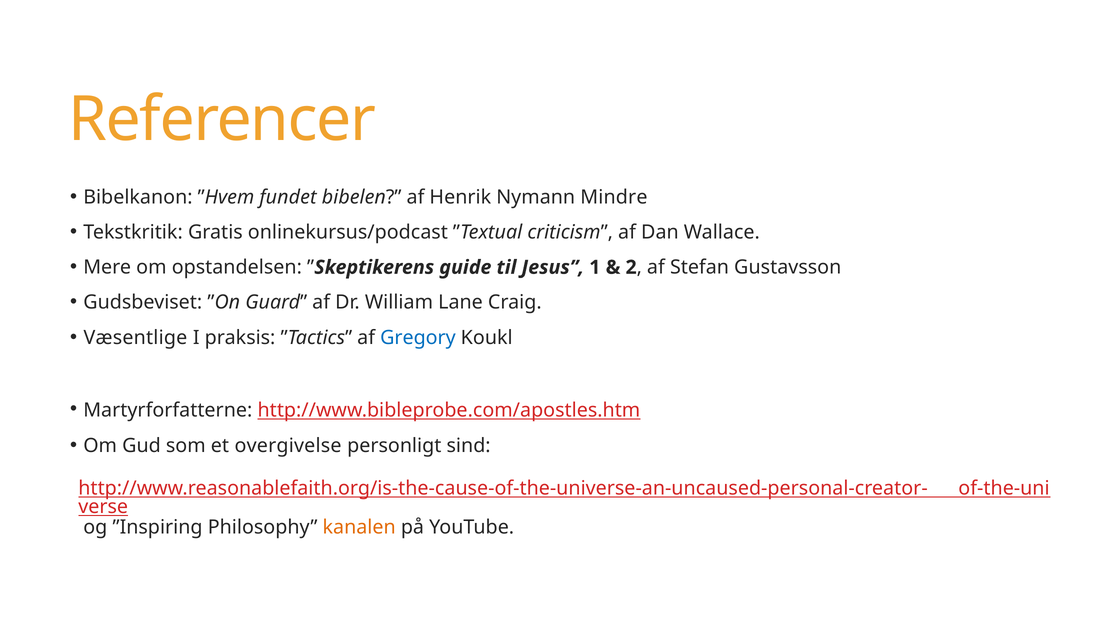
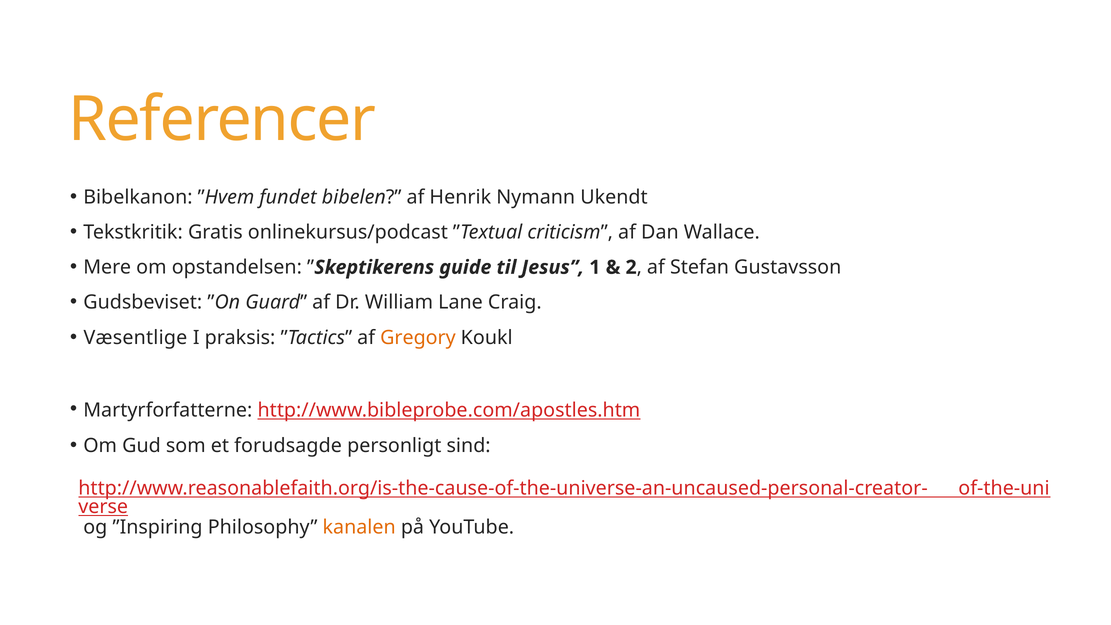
Mindre: Mindre -> Ukendt
Gregory colour: blue -> orange
overgivelse: overgivelse -> forudsagde
